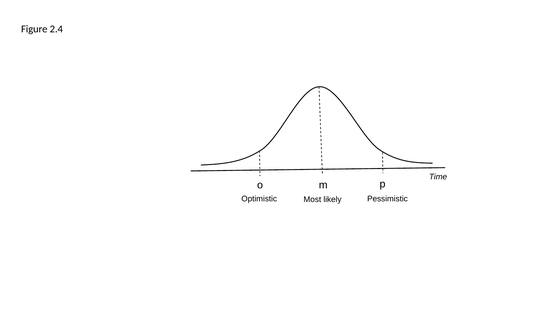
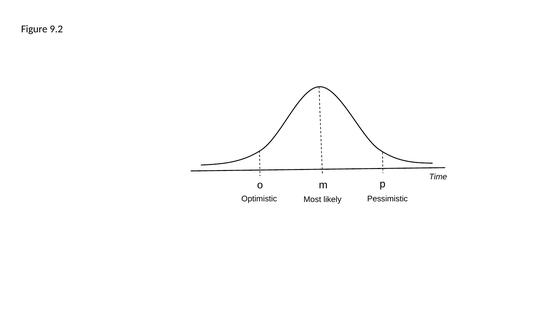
2.4: 2.4 -> 9.2
